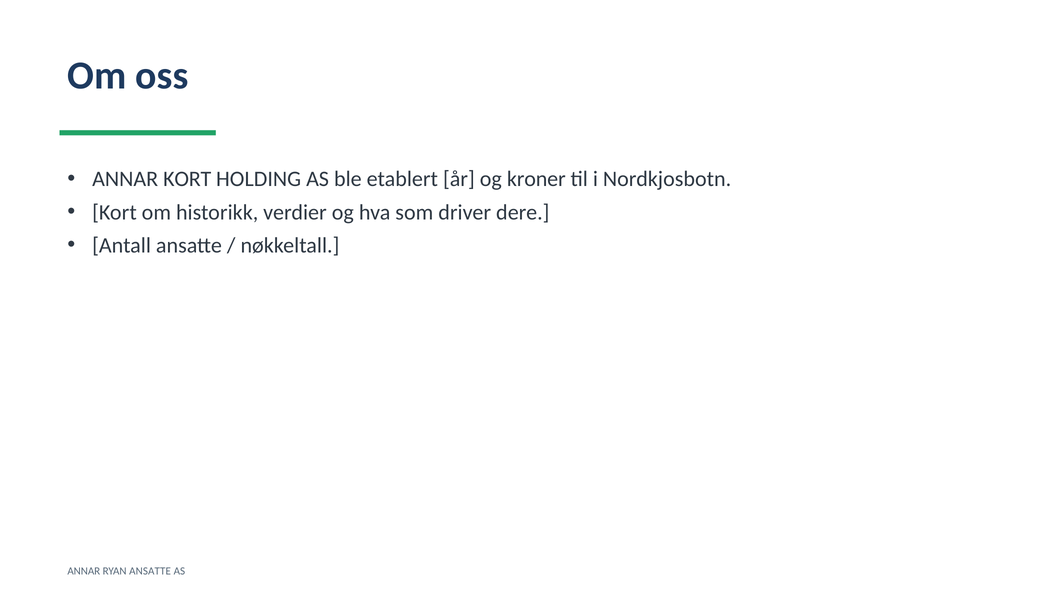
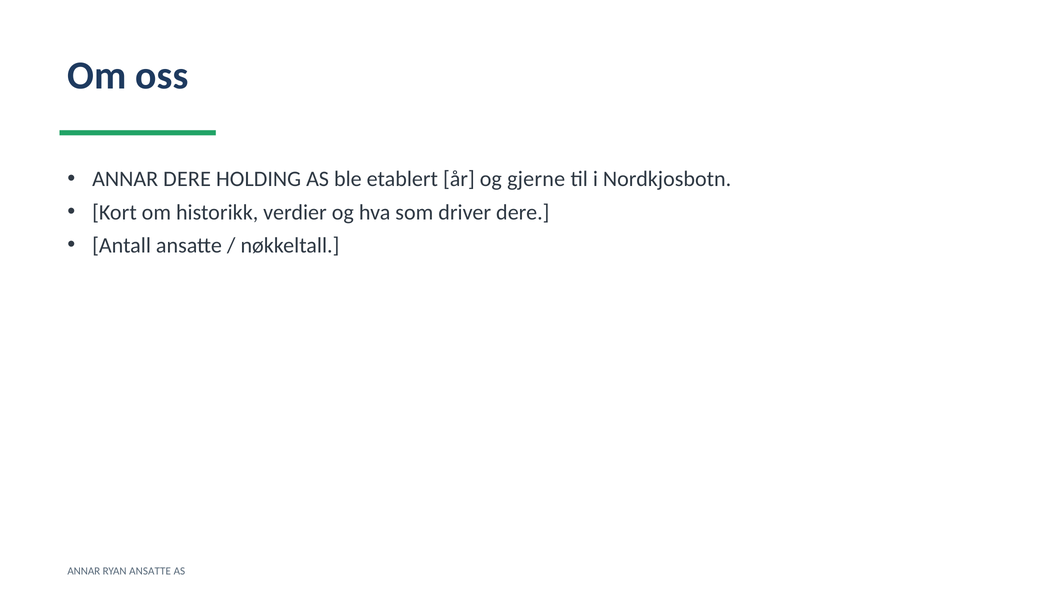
ANNAR KORT: KORT -> DERE
kroner: kroner -> gjerne
